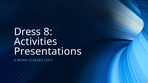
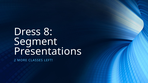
Activities: Activities -> Segment
